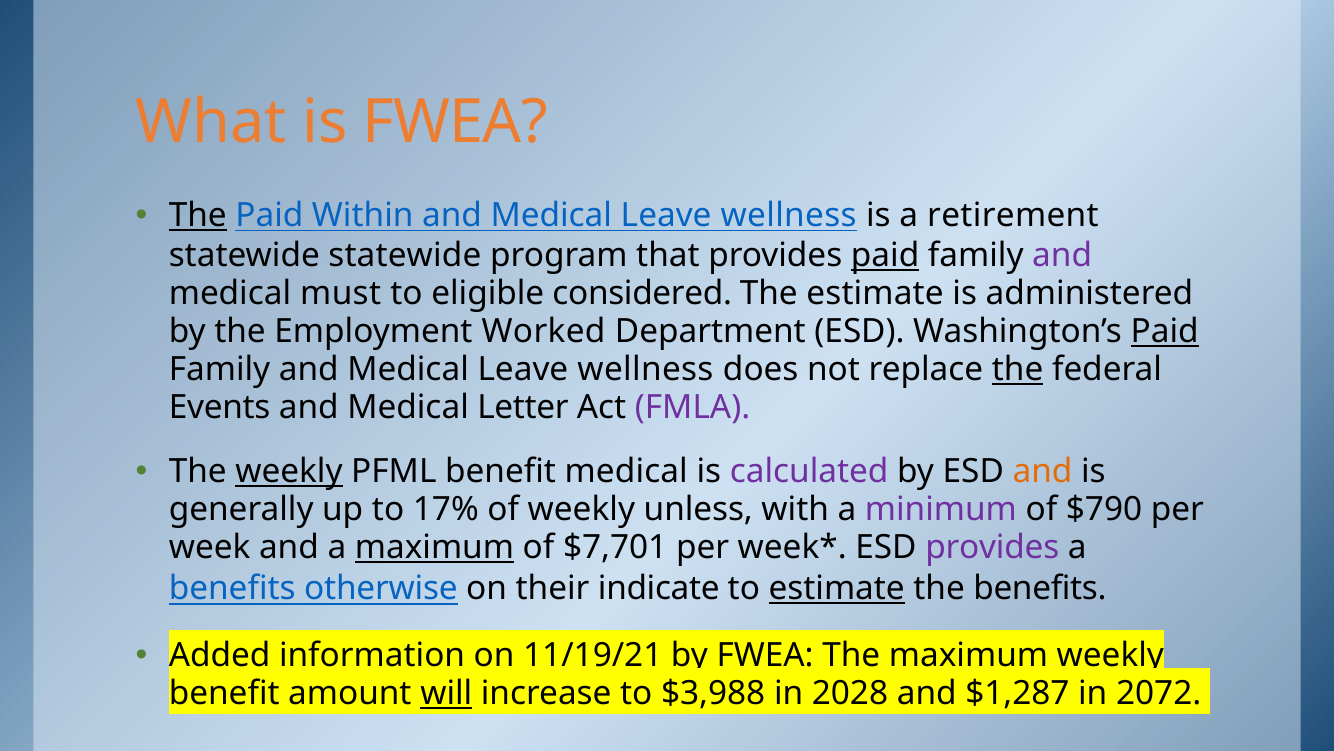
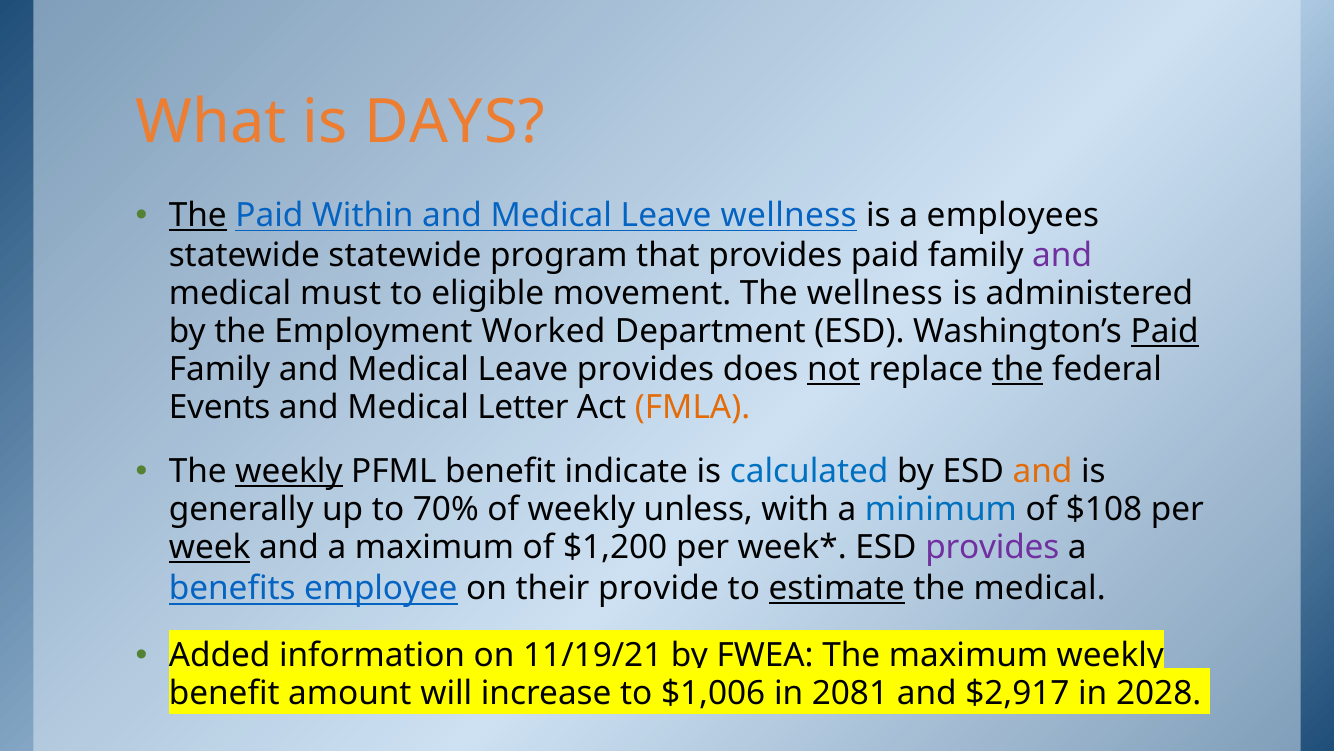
is FWEA: FWEA -> DAYS
retirement: retirement -> employees
paid at (885, 256) underline: present -> none
considered: considered -> movement
The estimate: estimate -> wellness
wellness at (645, 370): wellness -> provides
not underline: none -> present
FMLA colour: purple -> orange
benefit medical: medical -> indicate
calculated colour: purple -> blue
17%: 17% -> 70%
minimum colour: purple -> blue
$790: $790 -> $108
week underline: none -> present
maximum at (434, 548) underline: present -> none
$7,701: $7,701 -> $1,200
otherwise: otherwise -> employee
indicate: indicate -> provide
the benefits: benefits -> medical
will underline: present -> none
$3,988: $3,988 -> $1,006
2028: 2028 -> 2081
$1,287: $1,287 -> $2,917
2072: 2072 -> 2028
